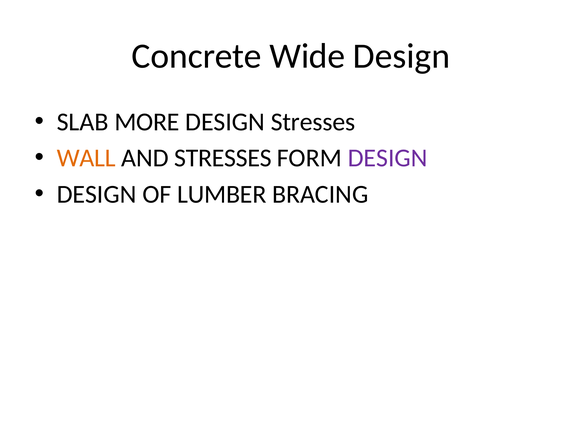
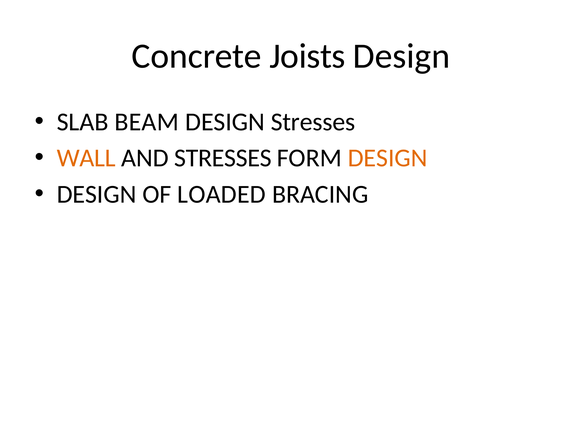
Wide: Wide -> Joists
MORE: MORE -> BEAM
DESIGN at (388, 158) colour: purple -> orange
LUMBER: LUMBER -> LOADED
